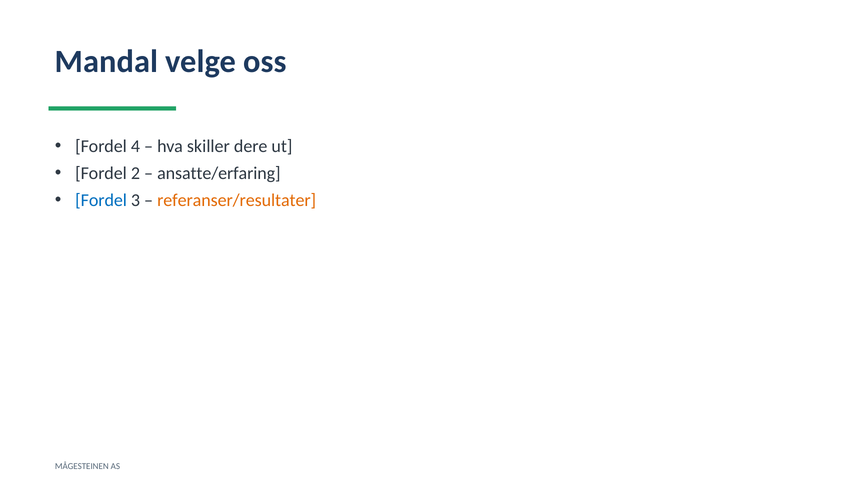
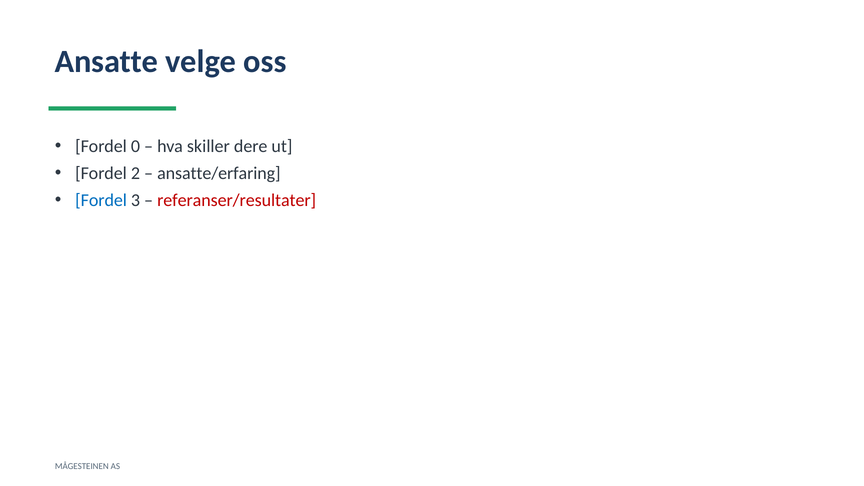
Mandal: Mandal -> Ansatte
4: 4 -> 0
referanser/resultater colour: orange -> red
